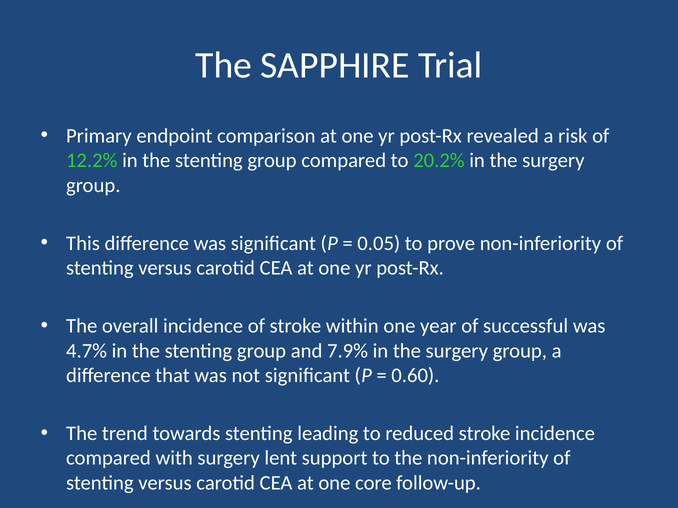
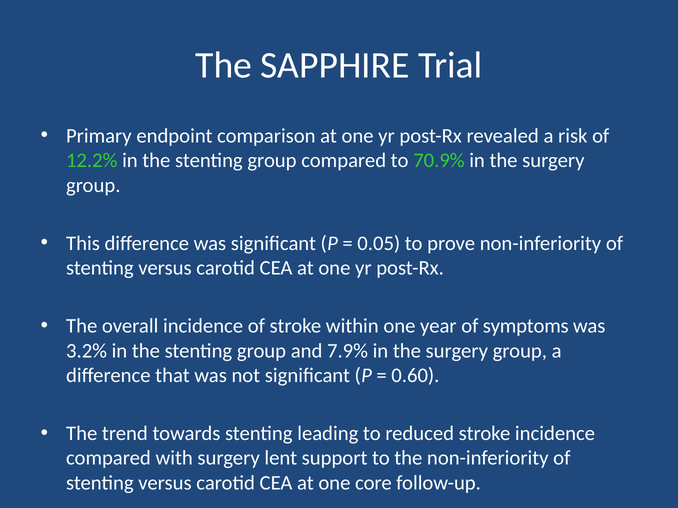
20.2%: 20.2% -> 70.9%
successful: successful -> symptoms
4.7%: 4.7% -> 3.2%
